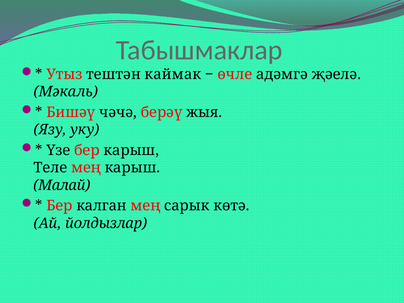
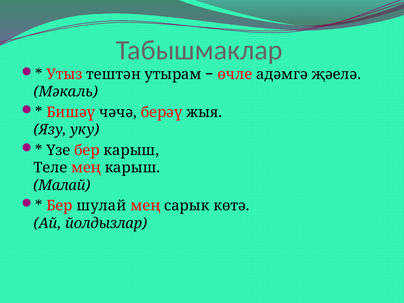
каймак: каймак -> утырам
калган: калган -> шулай
